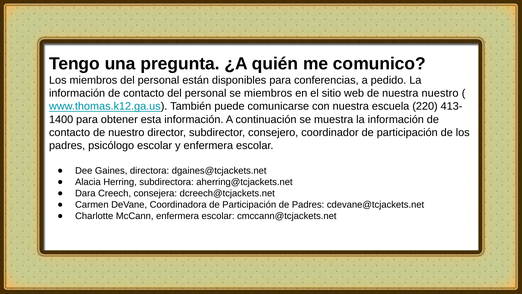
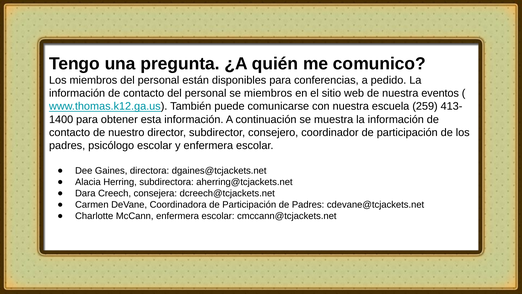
nuestra nuestro: nuestro -> eventos
220: 220 -> 259
